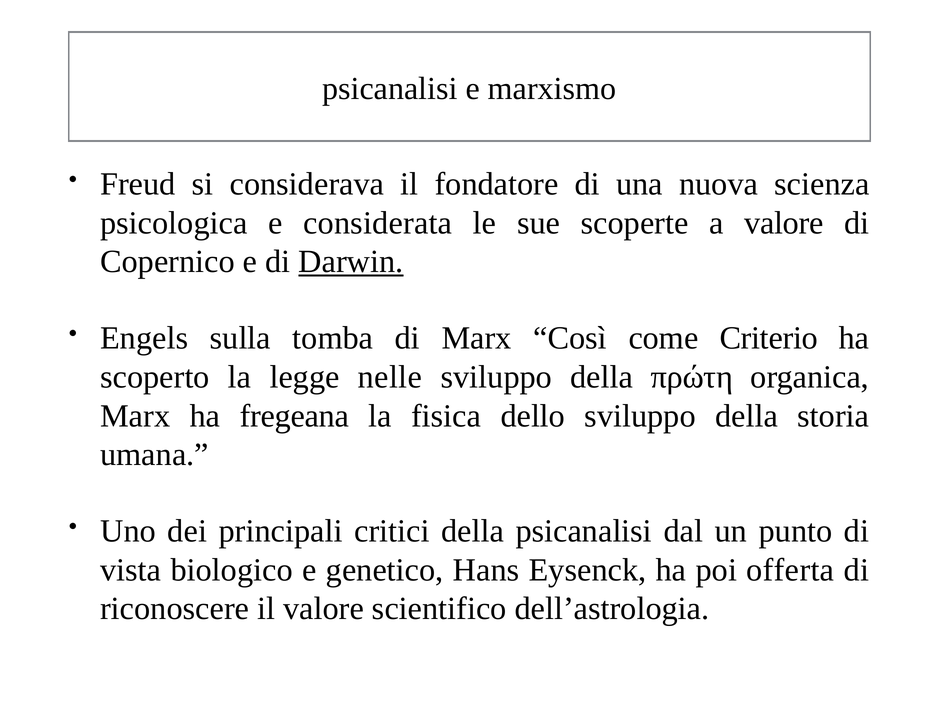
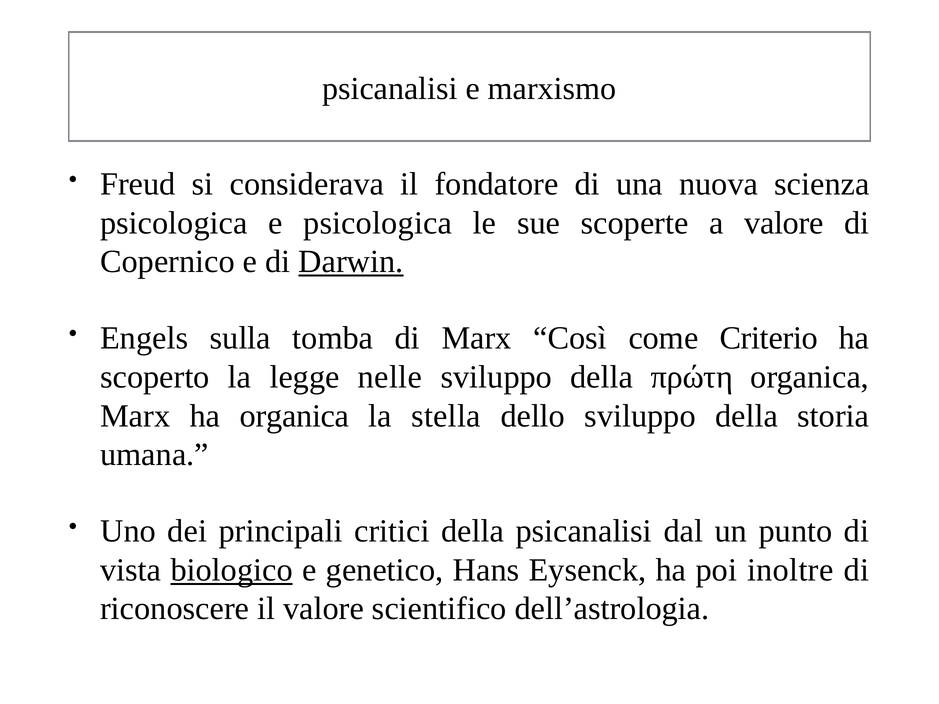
e considerata: considerata -> psicologica
ha fregeana: fregeana -> organica
fisica: fisica -> stella
biologico underline: none -> present
offerta: offerta -> inoltre
